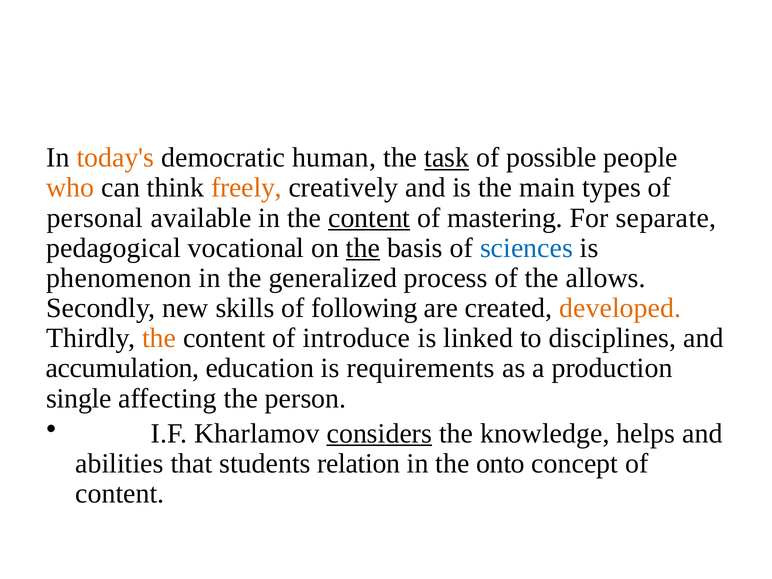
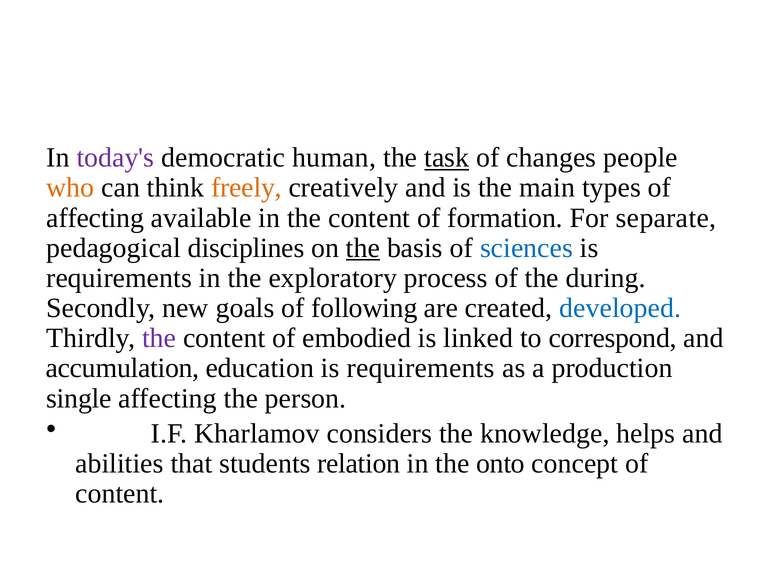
today's colour: orange -> purple
possible: possible -> changes
personal at (95, 218): personal -> affecting
content at (369, 218) underline: present -> none
mastering: mastering -> formation
vocational: vocational -> disciplines
phenomenon at (119, 278): phenomenon -> requirements
generalized: generalized -> exploratory
allows: allows -> during
skills: skills -> goals
developed colour: orange -> blue
the at (159, 338) colour: orange -> purple
introduce: introduce -> embodied
disciplines: disciplines -> correspond
considers underline: present -> none
